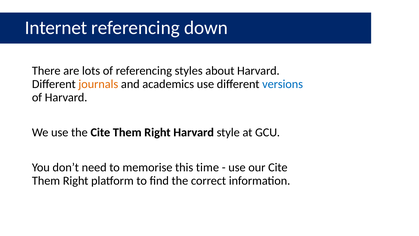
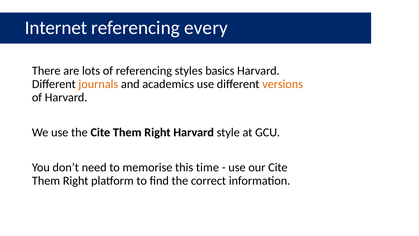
down: down -> every
about: about -> basics
versions colour: blue -> orange
